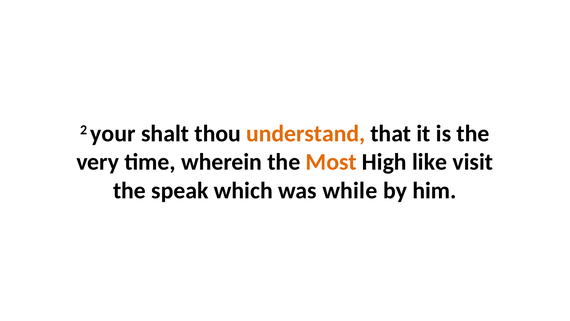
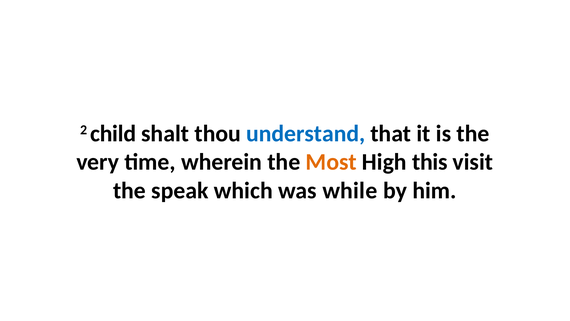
your: your -> child
understand colour: orange -> blue
like: like -> this
